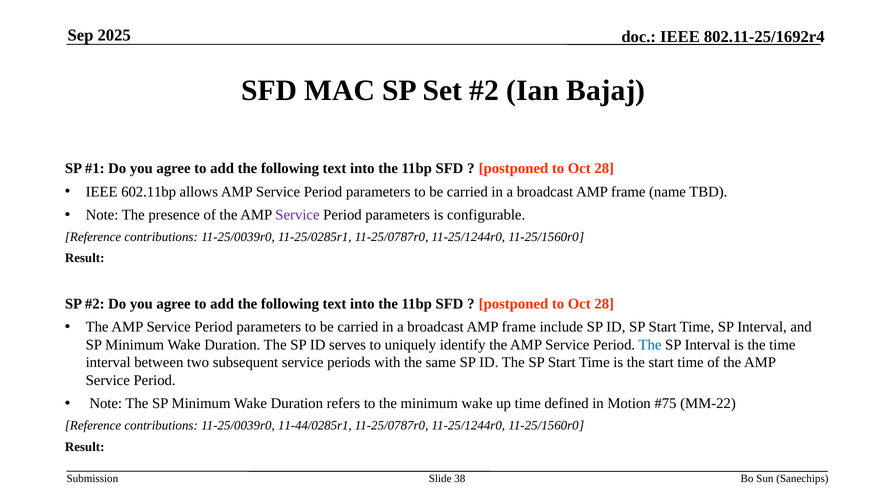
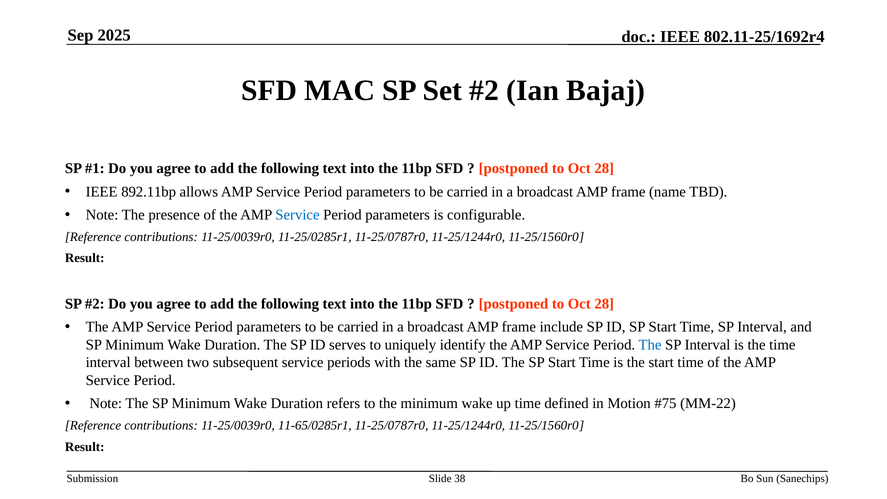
602.11bp: 602.11bp -> 892.11bp
Service at (297, 215) colour: purple -> blue
11-44/0285r1: 11-44/0285r1 -> 11-65/0285r1
